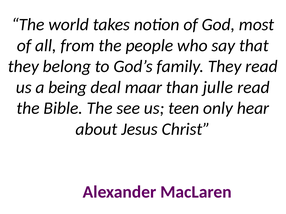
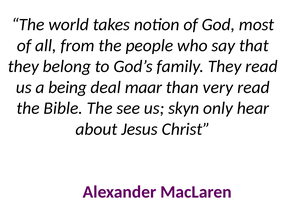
julle: julle -> very
teen: teen -> skyn
